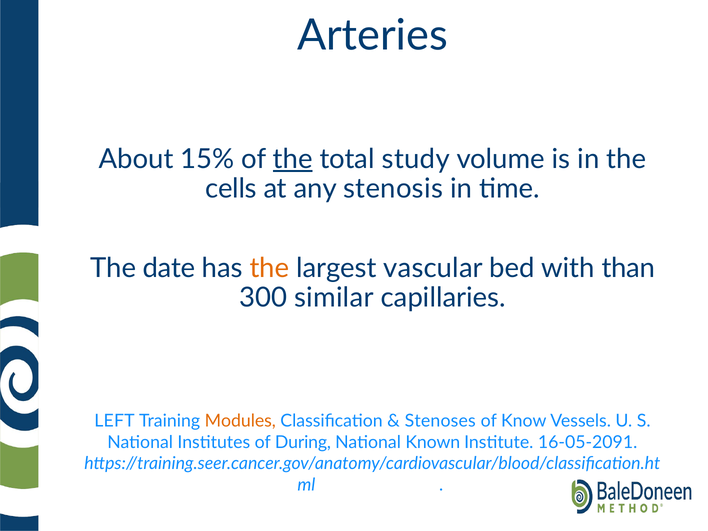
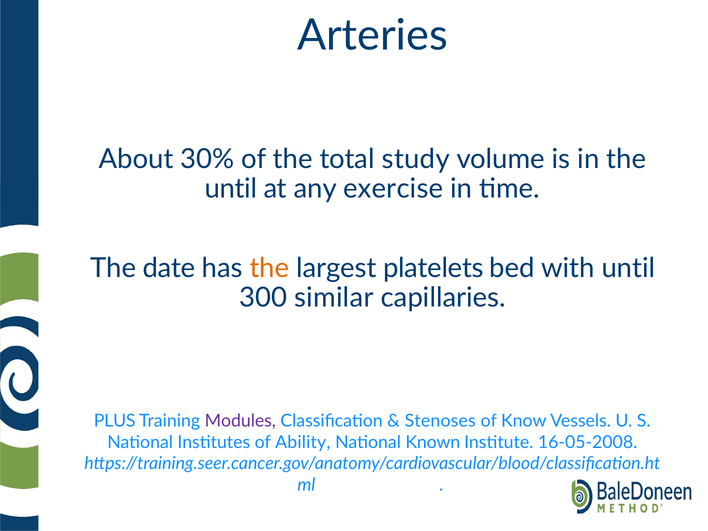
15%: 15% -> 30%
the at (293, 159) underline: present -> none
cells at (231, 189): cells -> until
stenosis: stenosis -> exercise
vascular: vascular -> platelets
with than: than -> until
LEFT: LEFT -> PLUS
Modules colour: orange -> purple
During: During -> Ability
16-05-2091: 16-05-2091 -> 16-05-2008
